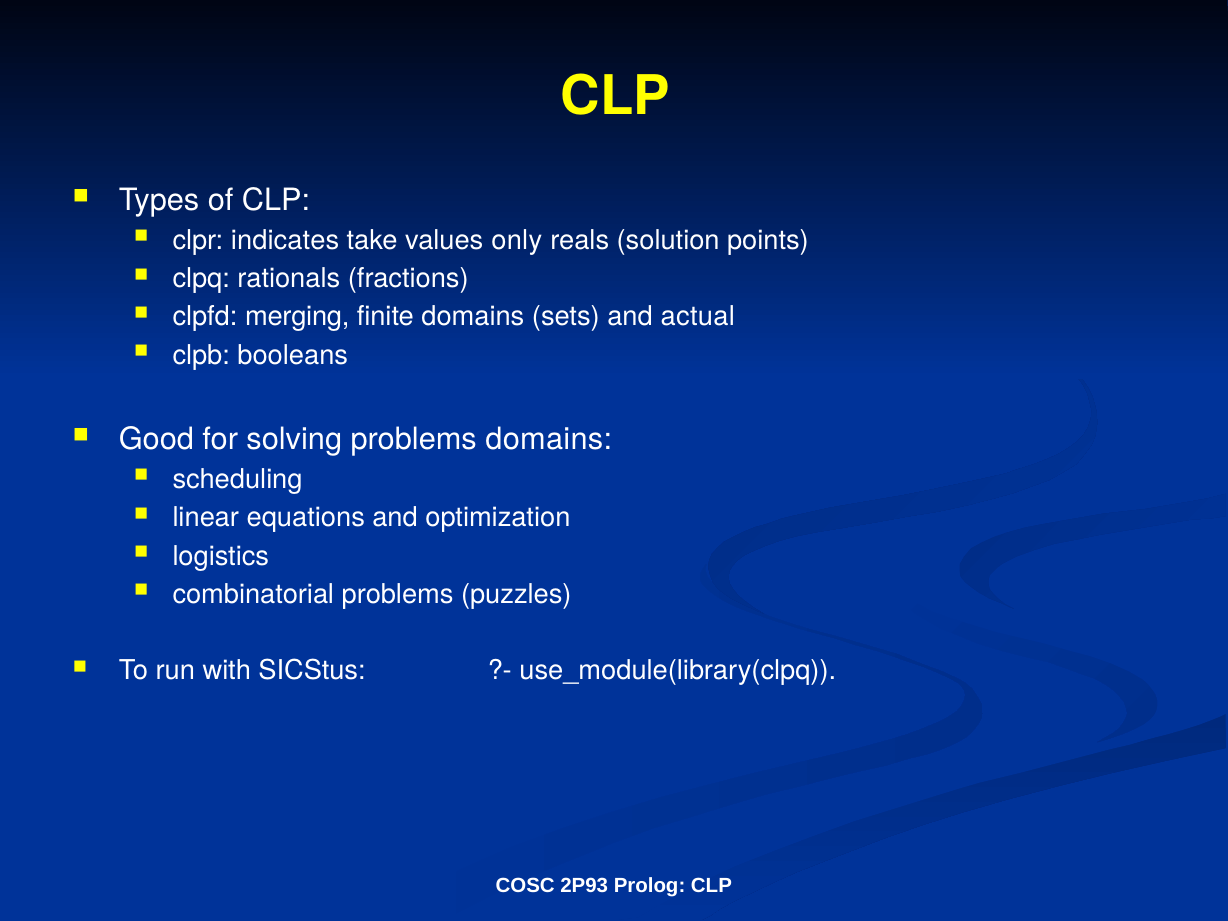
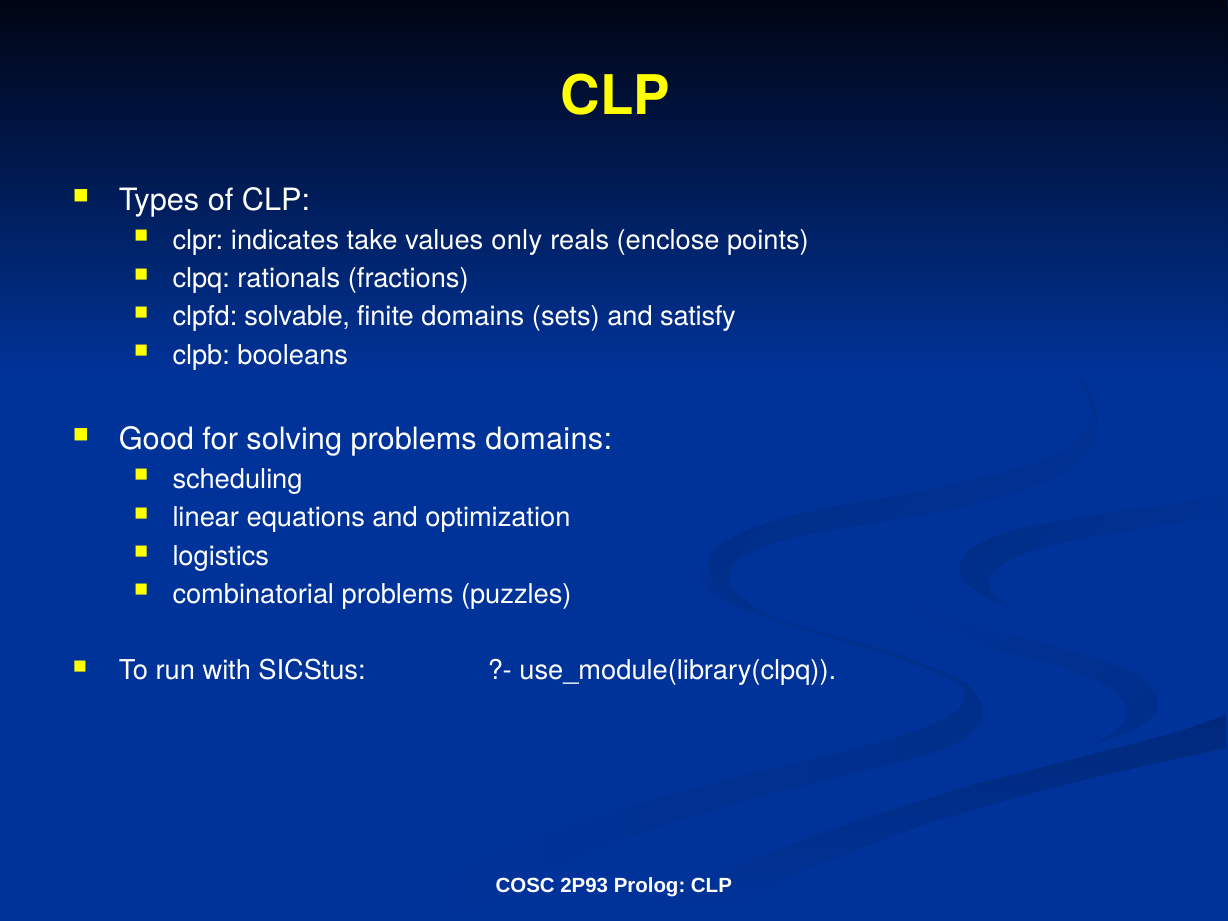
solution: solution -> enclose
merging: merging -> solvable
actual: actual -> satisfy
